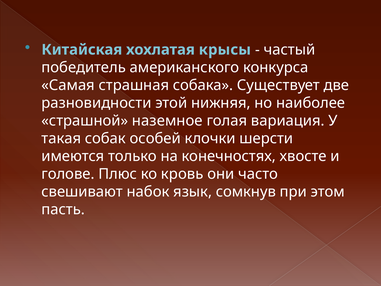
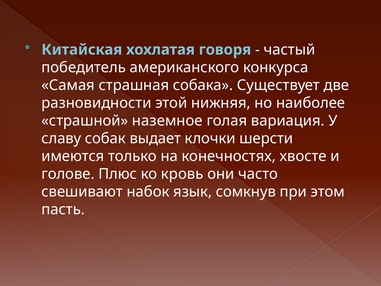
крысы: крысы -> говоря
такая: такая -> славу
особей: особей -> выдает
